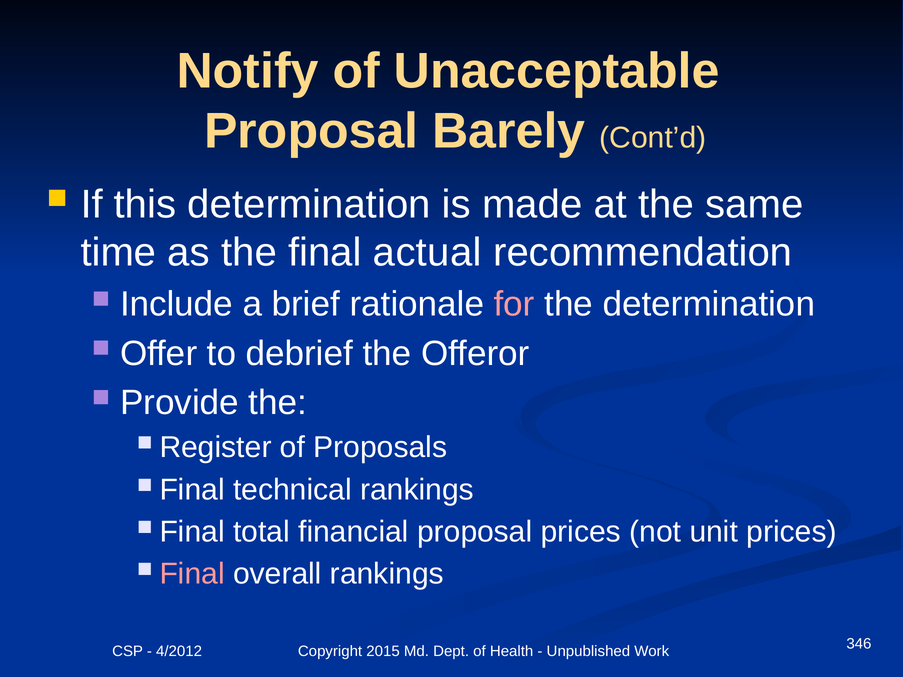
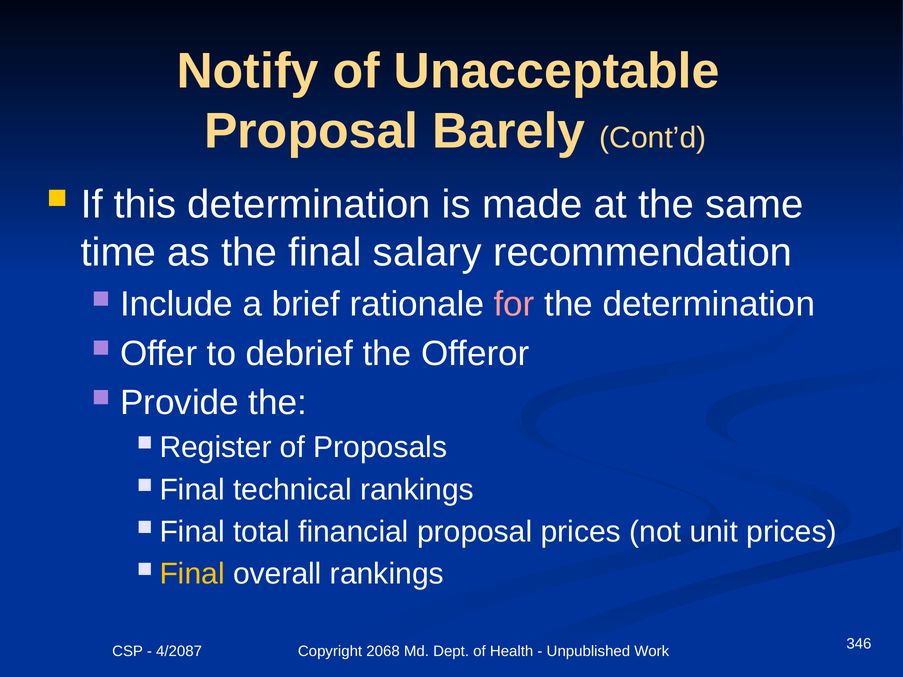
actual: actual -> salary
Final at (192, 574) colour: pink -> yellow
4/2012: 4/2012 -> 4/2087
2015: 2015 -> 2068
